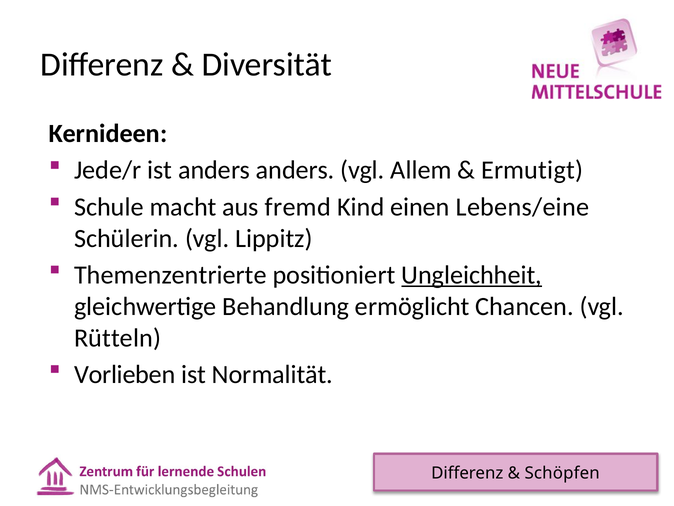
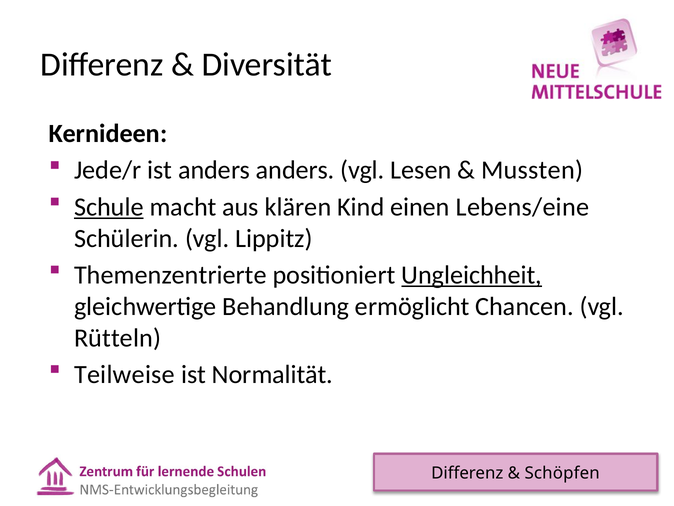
Allem: Allem -> Lesen
Ermutigt: Ermutigt -> Mussten
Schule underline: none -> present
fremd: fremd -> klären
Vorlieben: Vorlieben -> Teilweise
